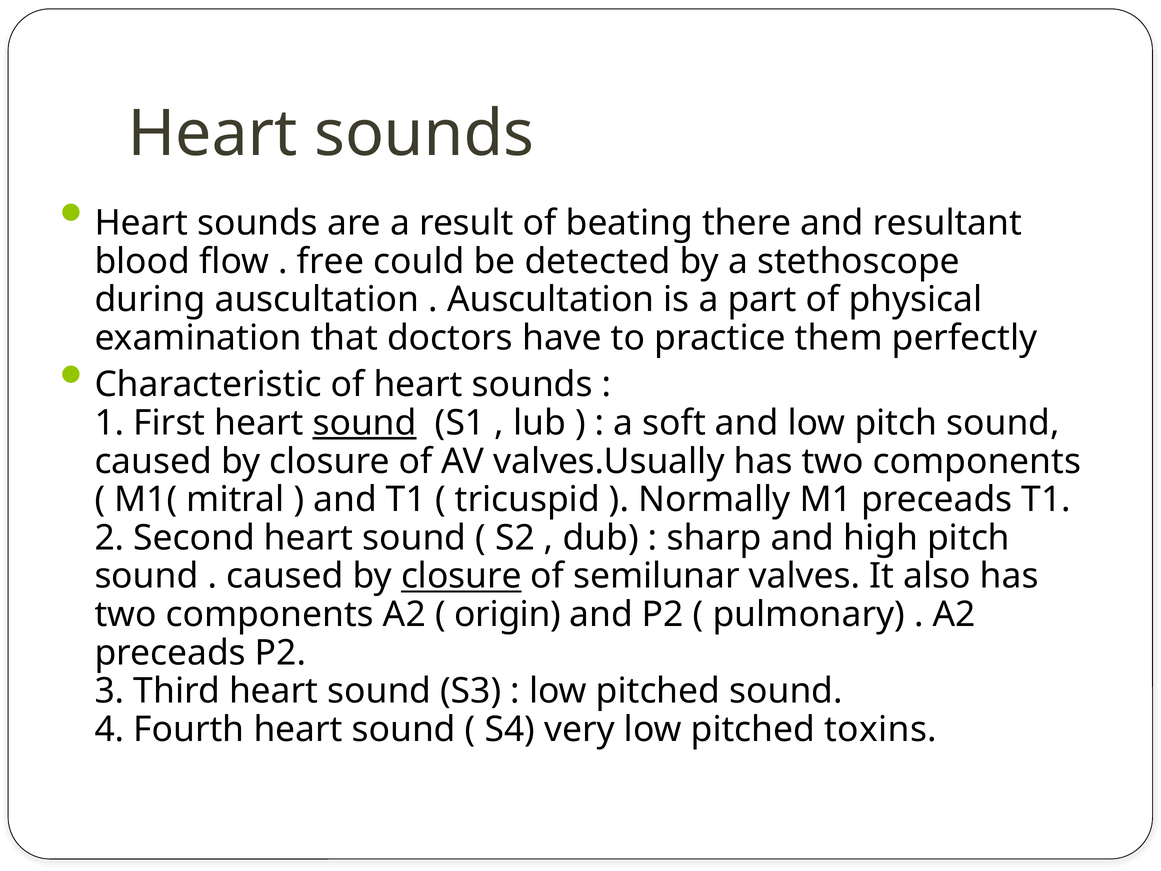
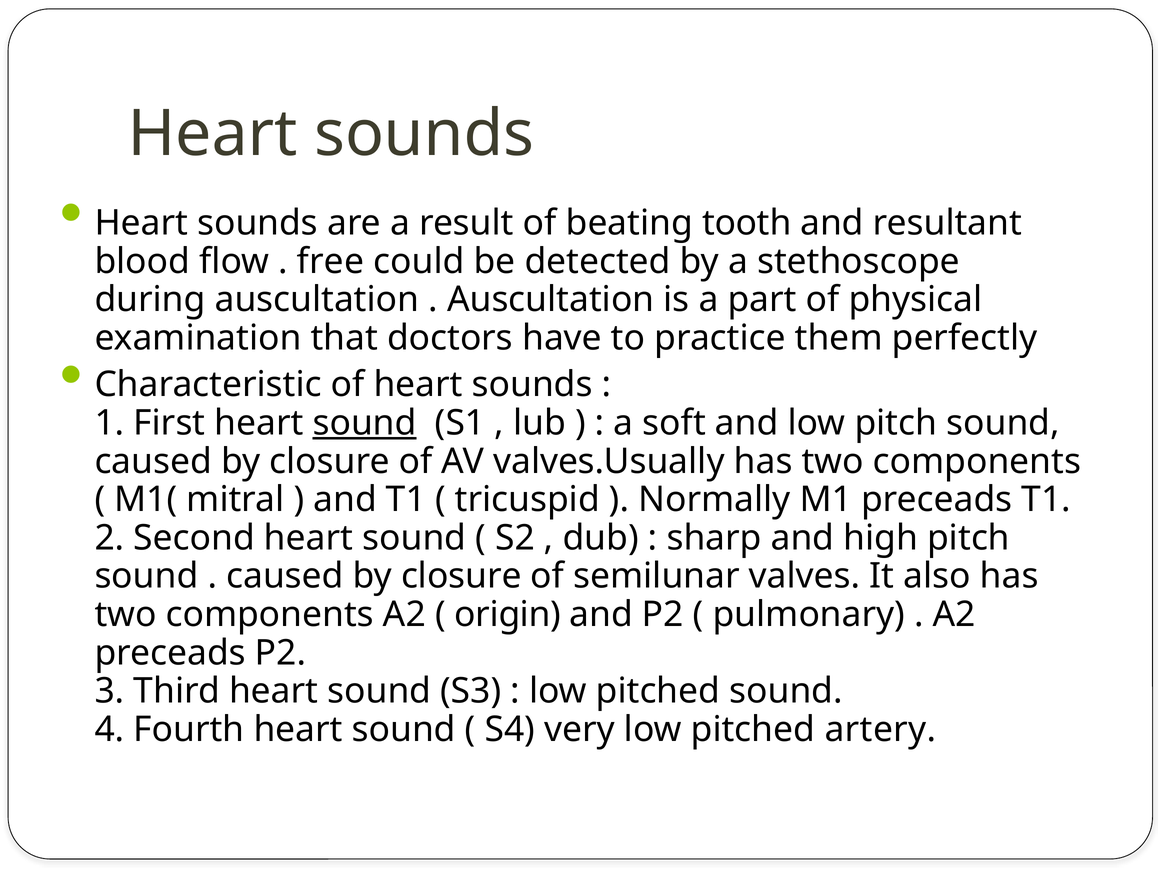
there: there -> tooth
closure at (461, 576) underline: present -> none
toxins: toxins -> artery
